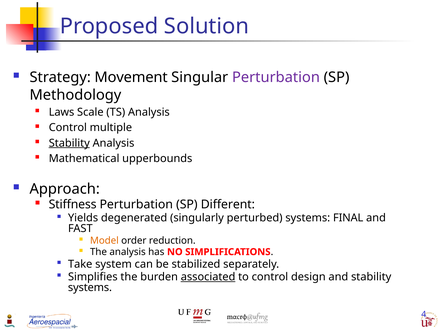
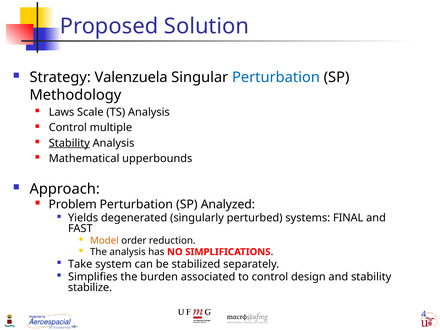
Movement: Movement -> Valenzuela
Perturbation at (276, 77) colour: purple -> blue
Stiffness: Stiffness -> Problem
Different: Different -> Analyzed
associated underline: present -> none
systems at (90, 287): systems -> stabilize
